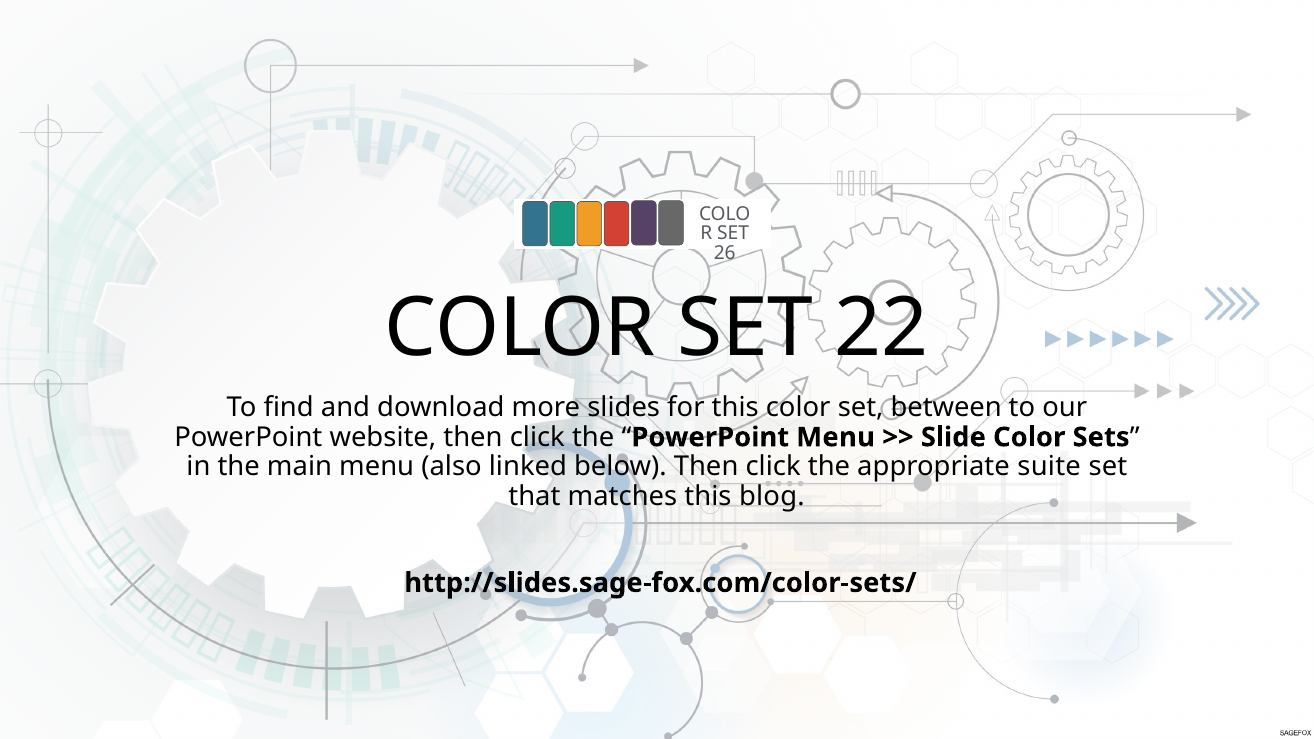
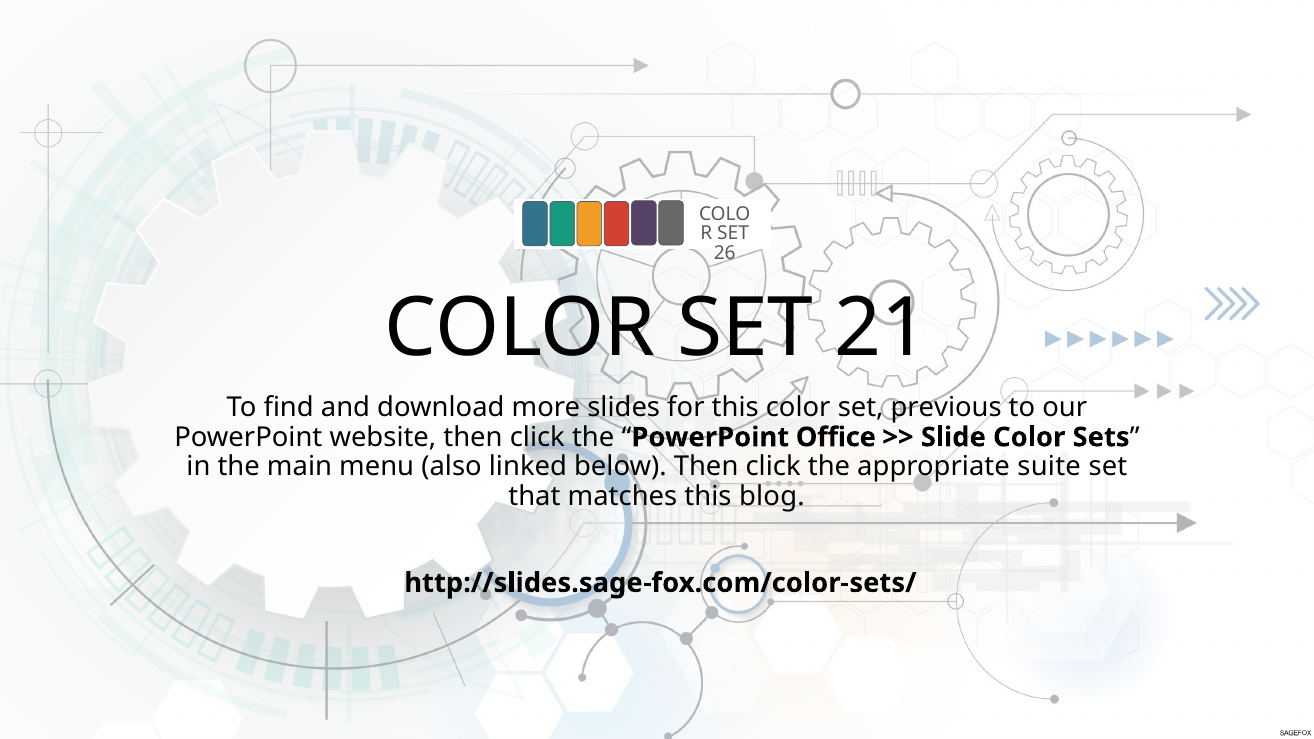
22: 22 -> 21
between: between -> previous
PowerPoint Menu: Menu -> Office
